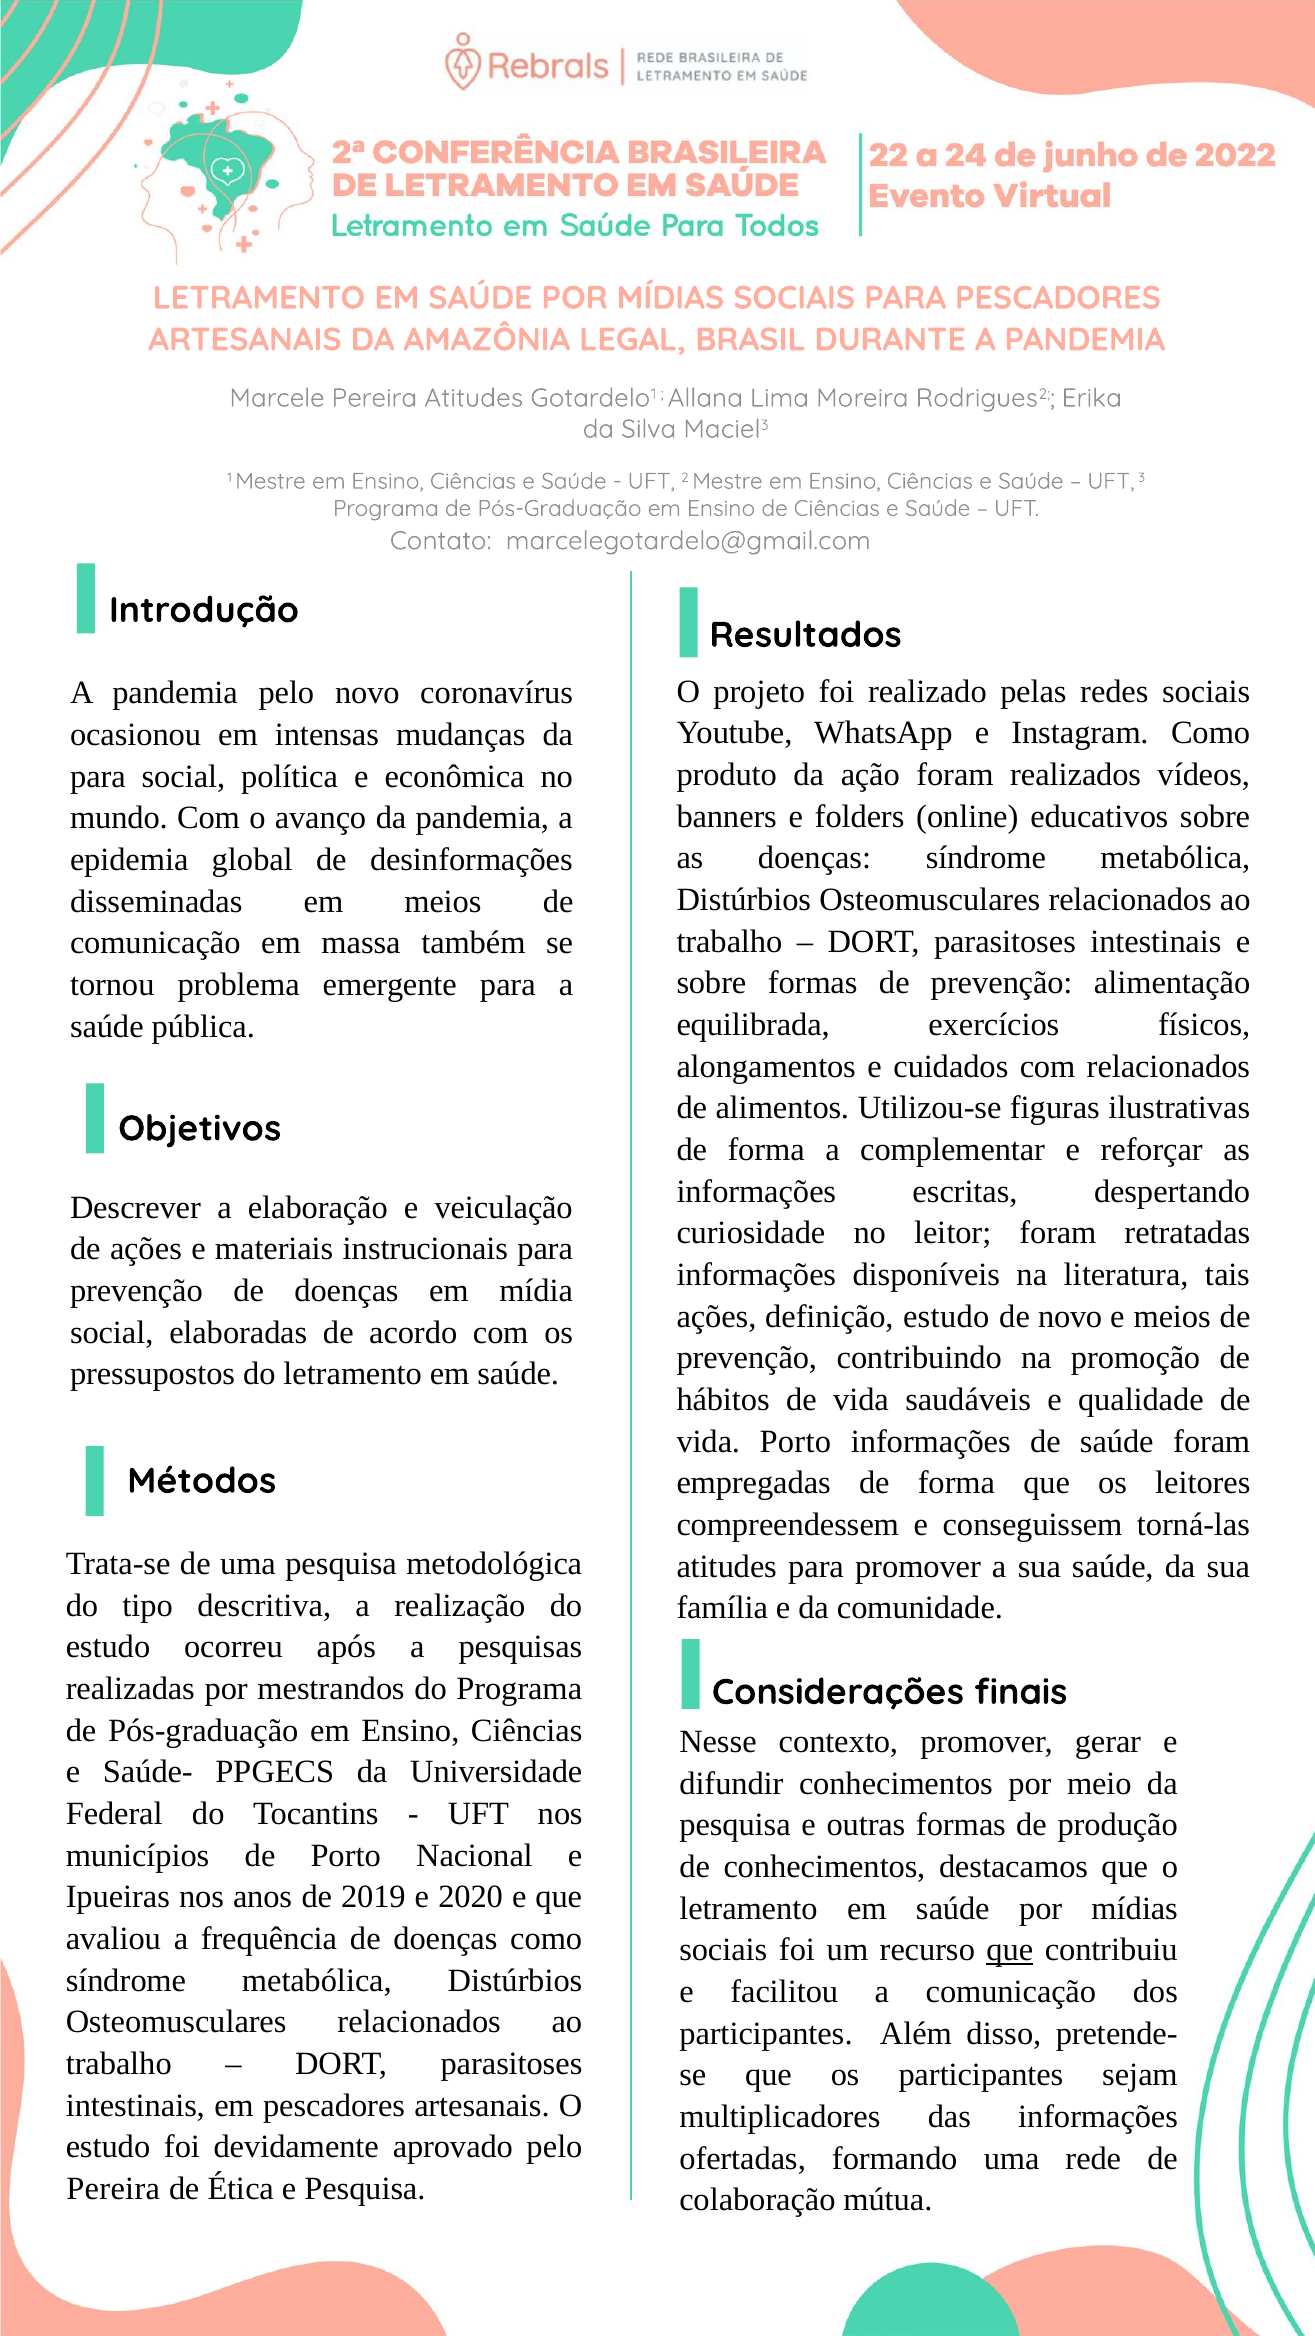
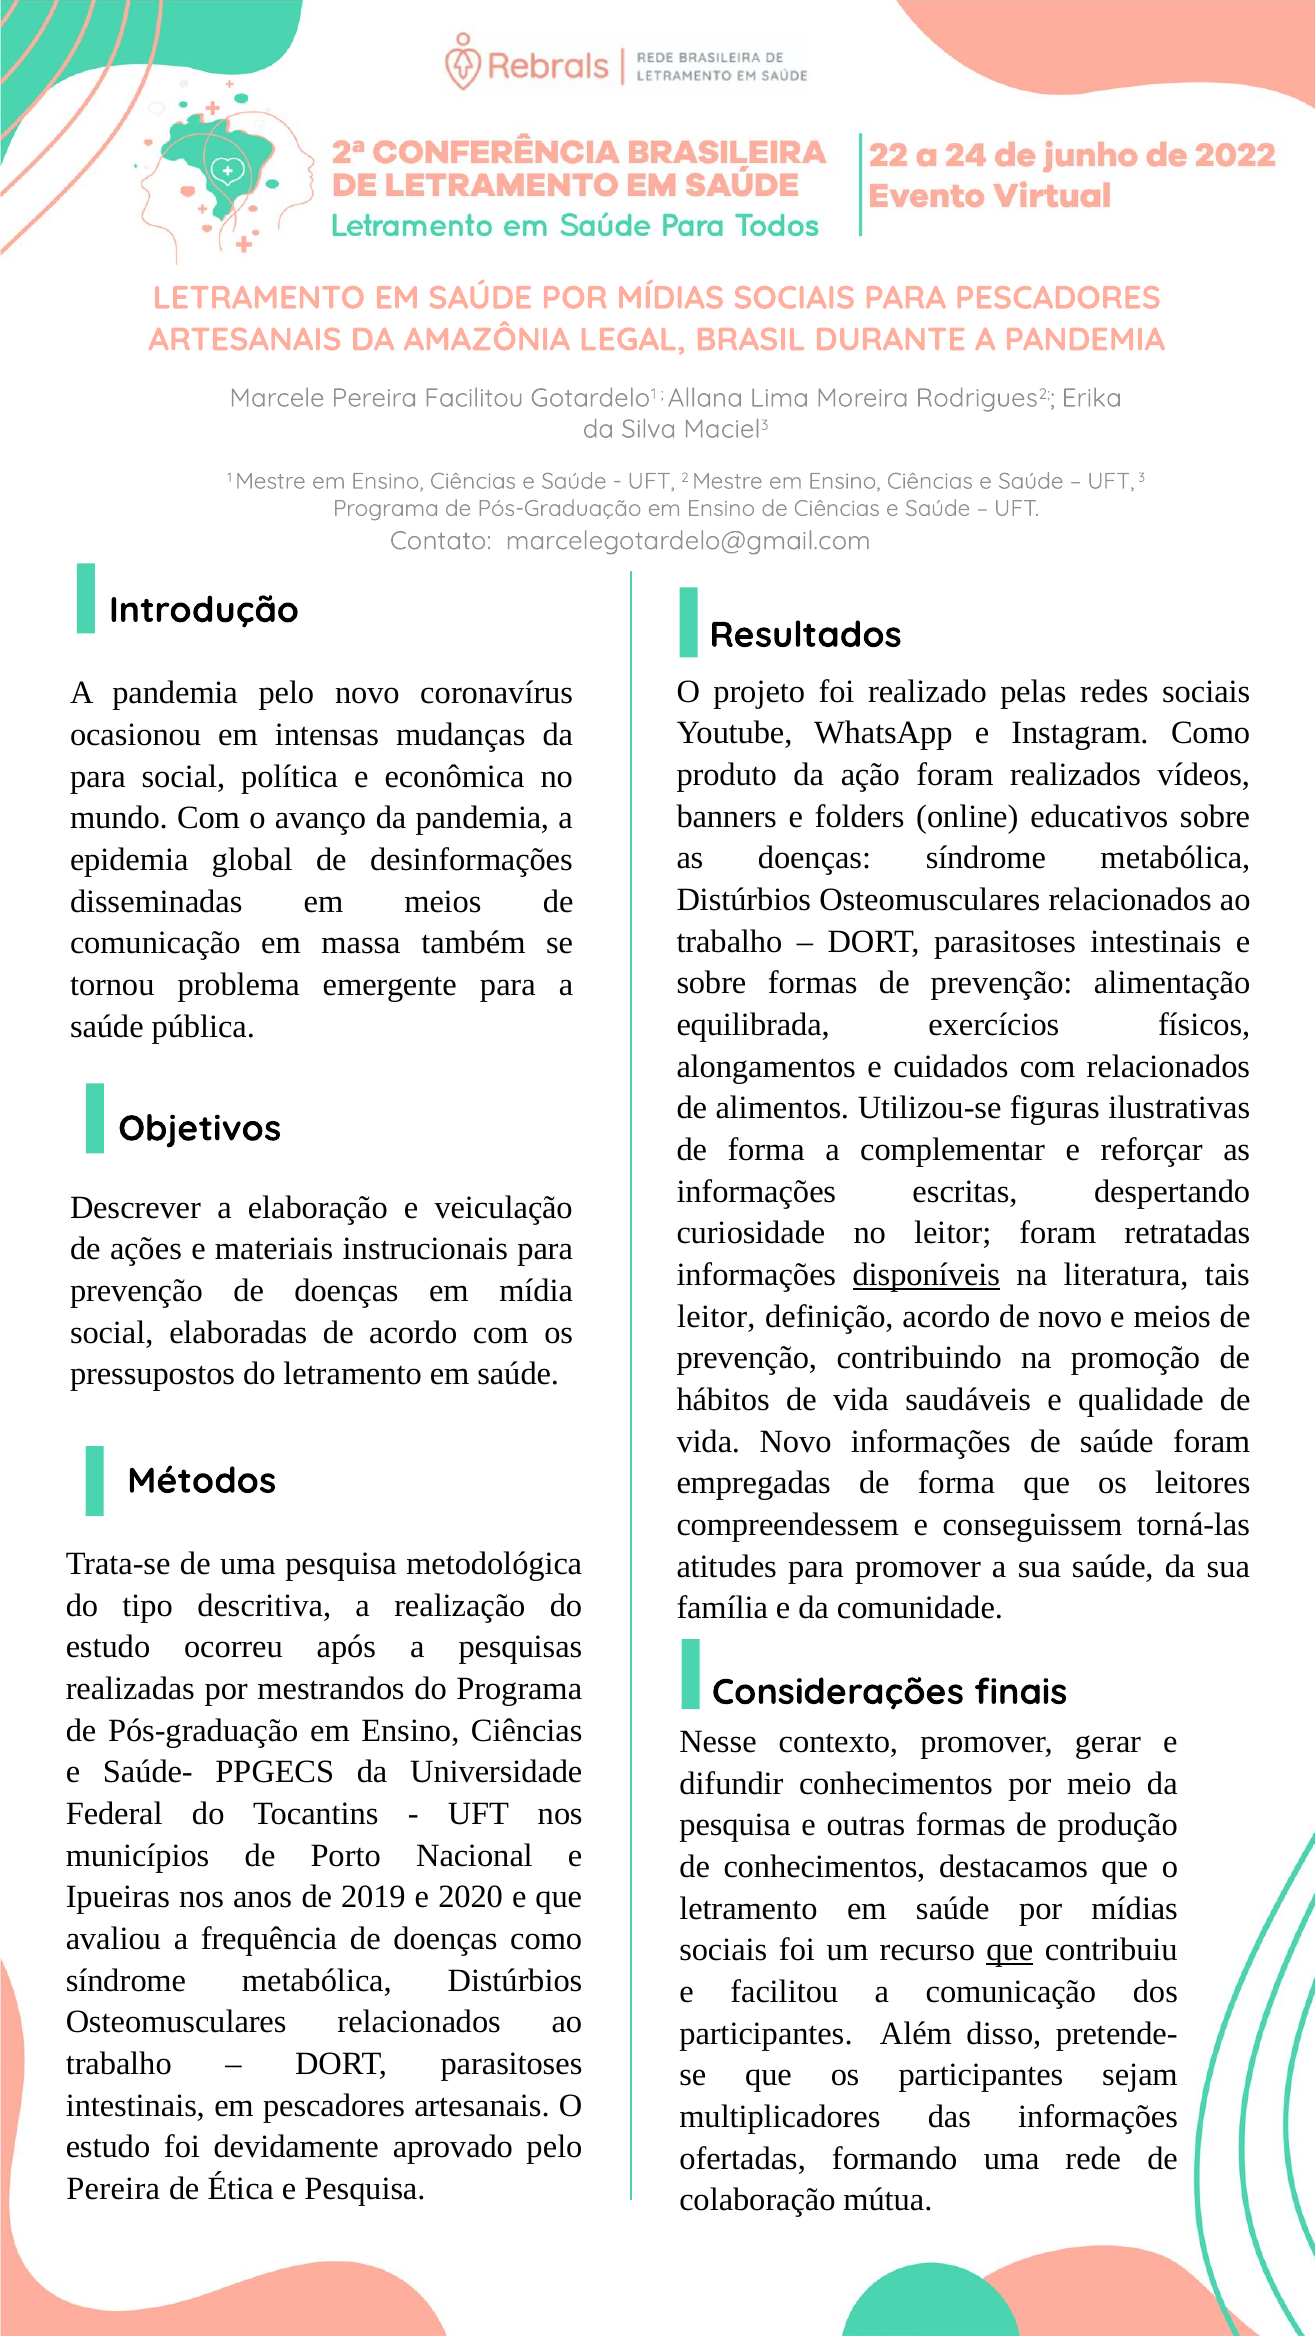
Pereira Atitudes: Atitudes -> Facilitou
disponíveis underline: none -> present
ações at (716, 1317): ações -> leitor
definição estudo: estudo -> acordo
vida Porto: Porto -> Novo
